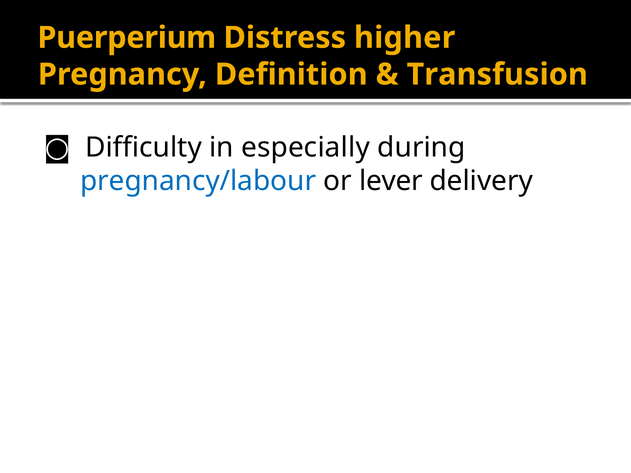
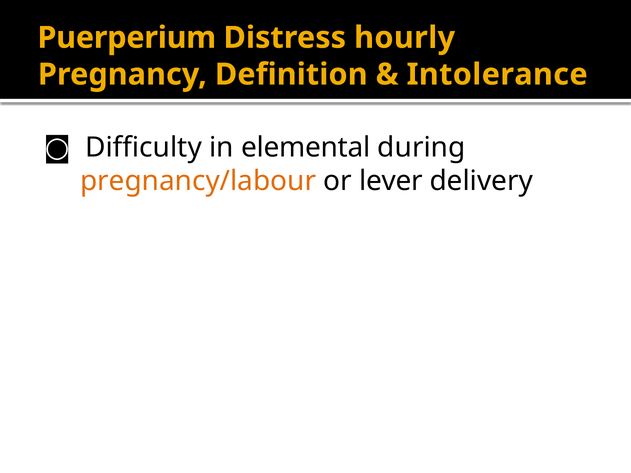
higher: higher -> hourly
Transfusion: Transfusion -> Intolerance
especially: especially -> elemental
pregnancy/labour colour: blue -> orange
